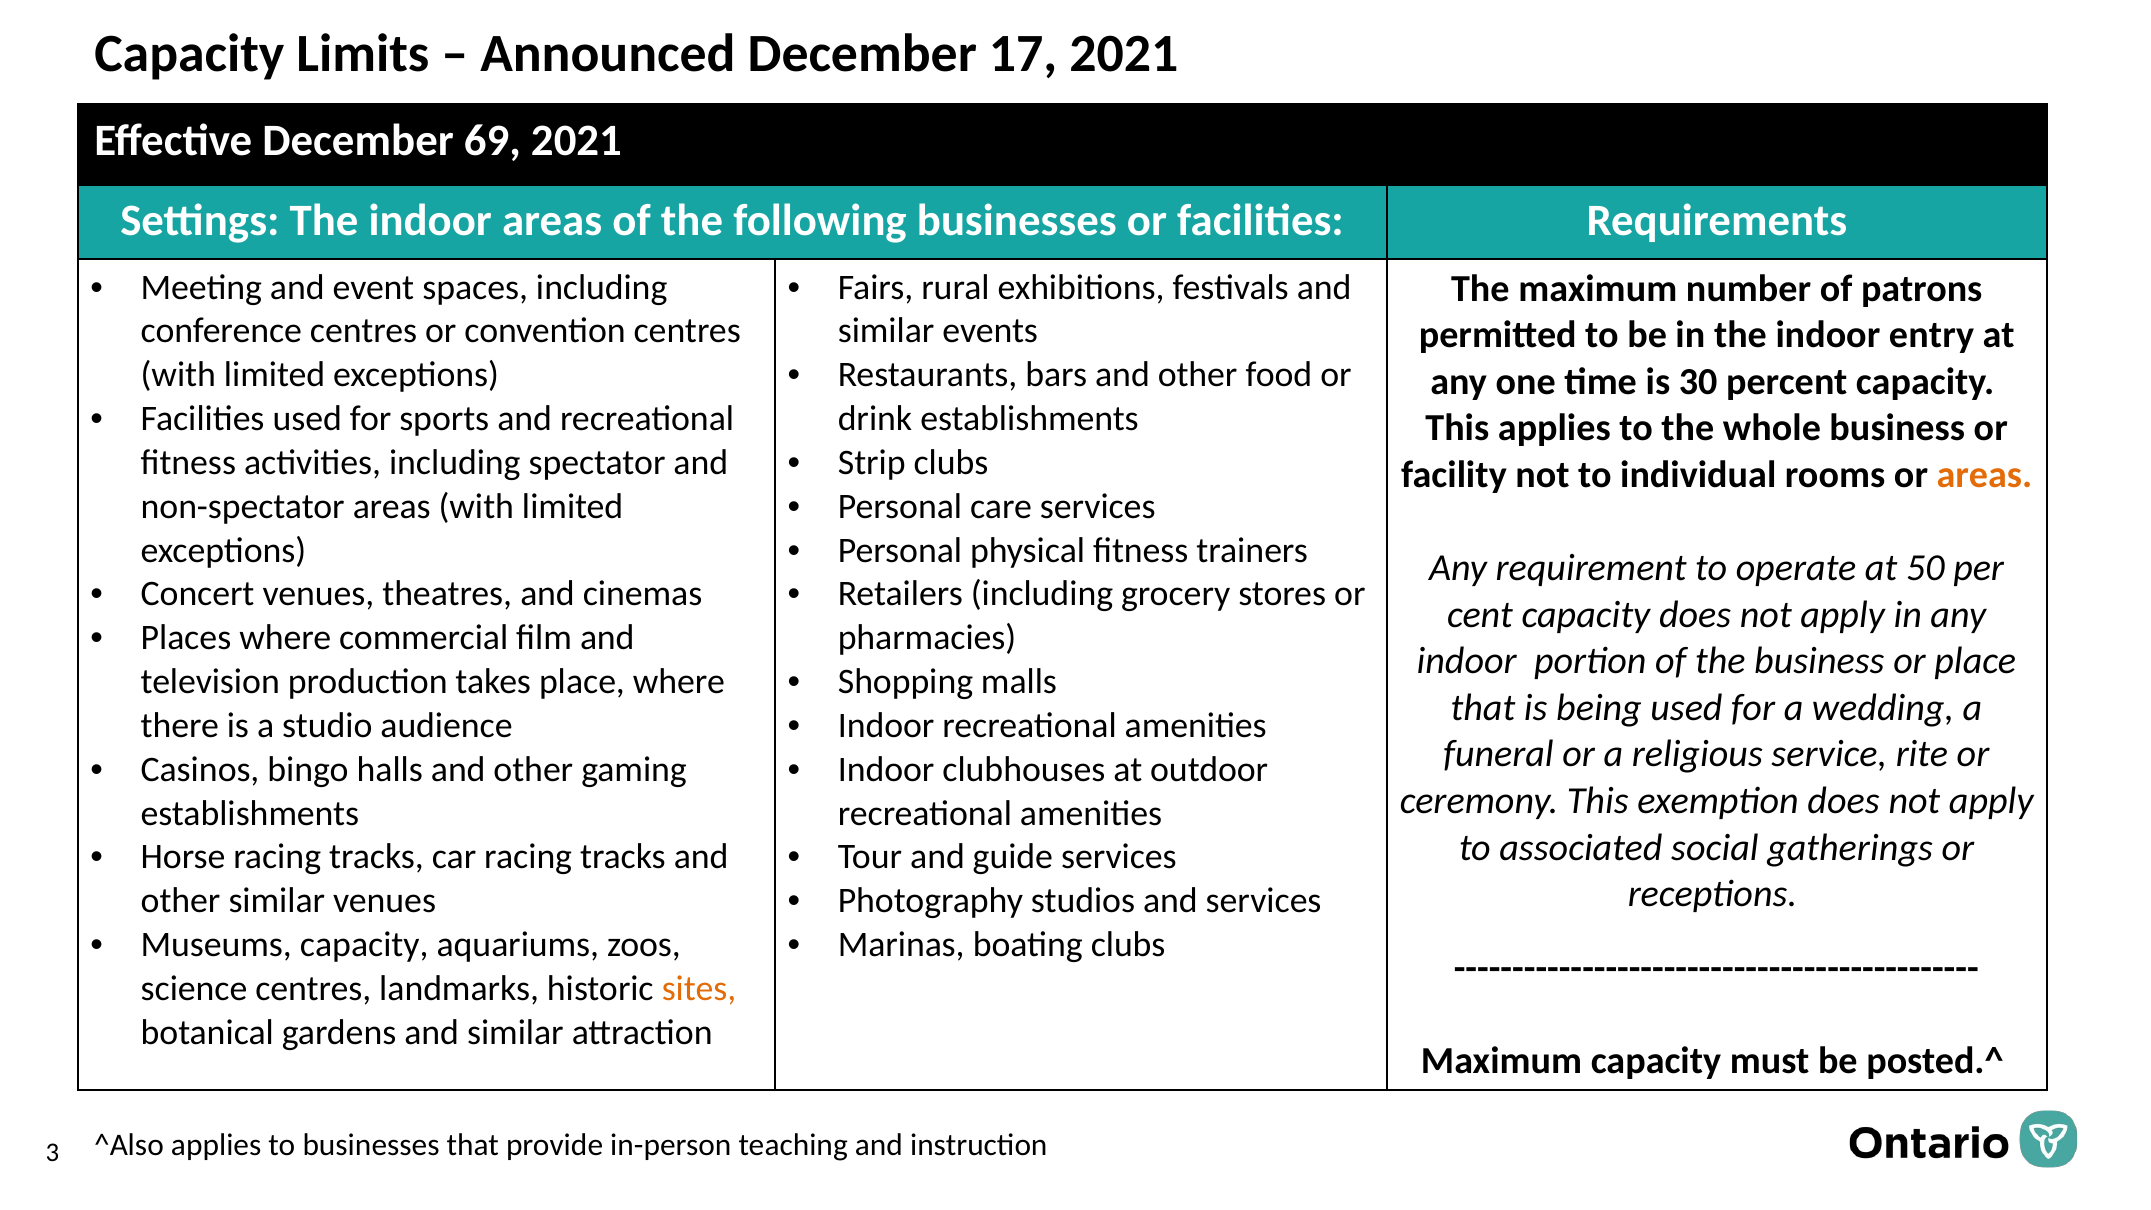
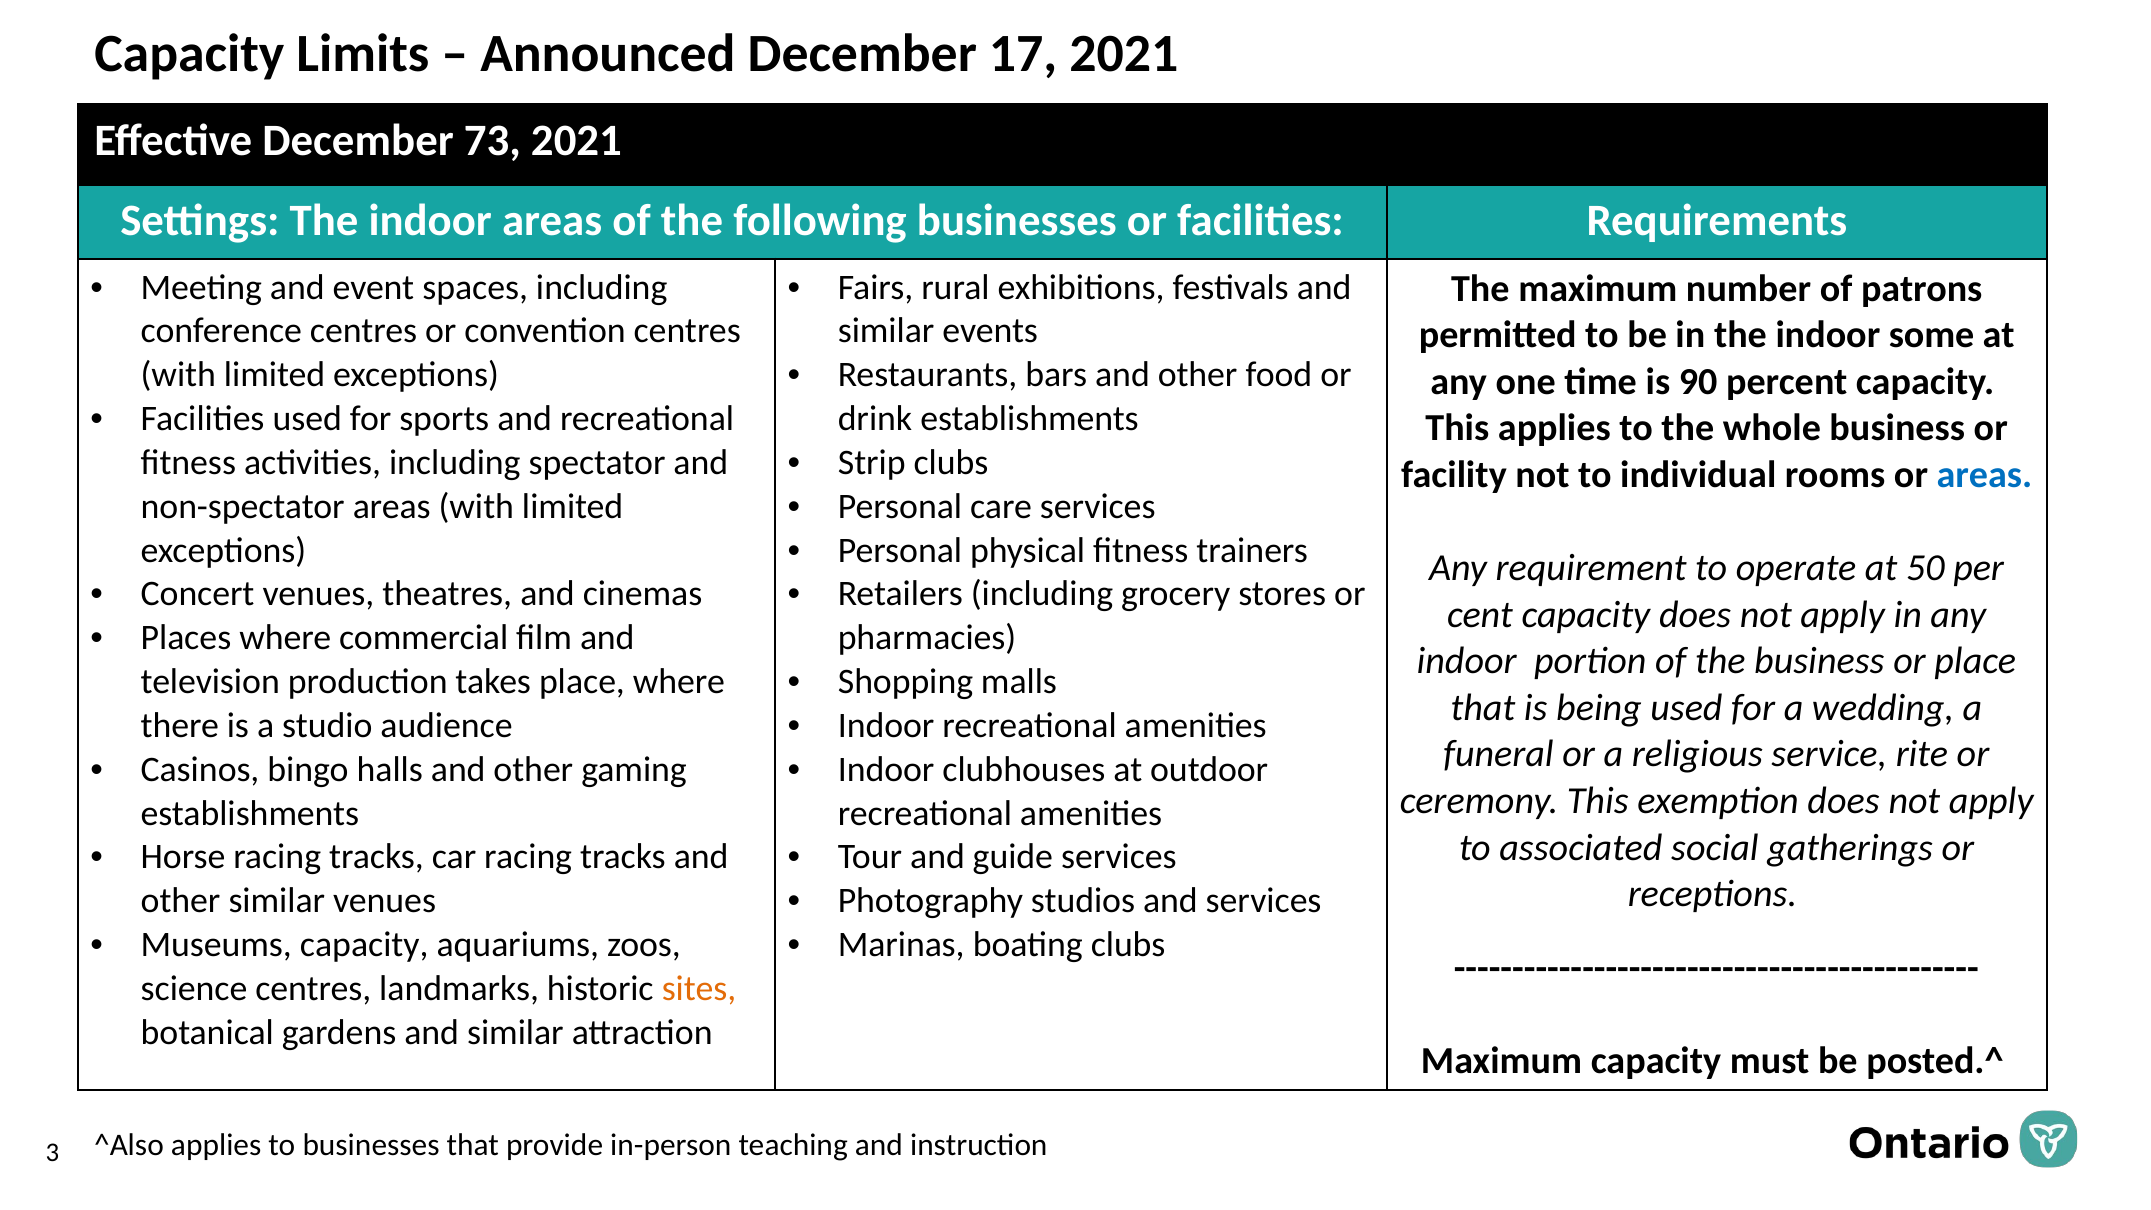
69: 69 -> 73
entry: entry -> some
30: 30 -> 90
areas at (1984, 475) colour: orange -> blue
